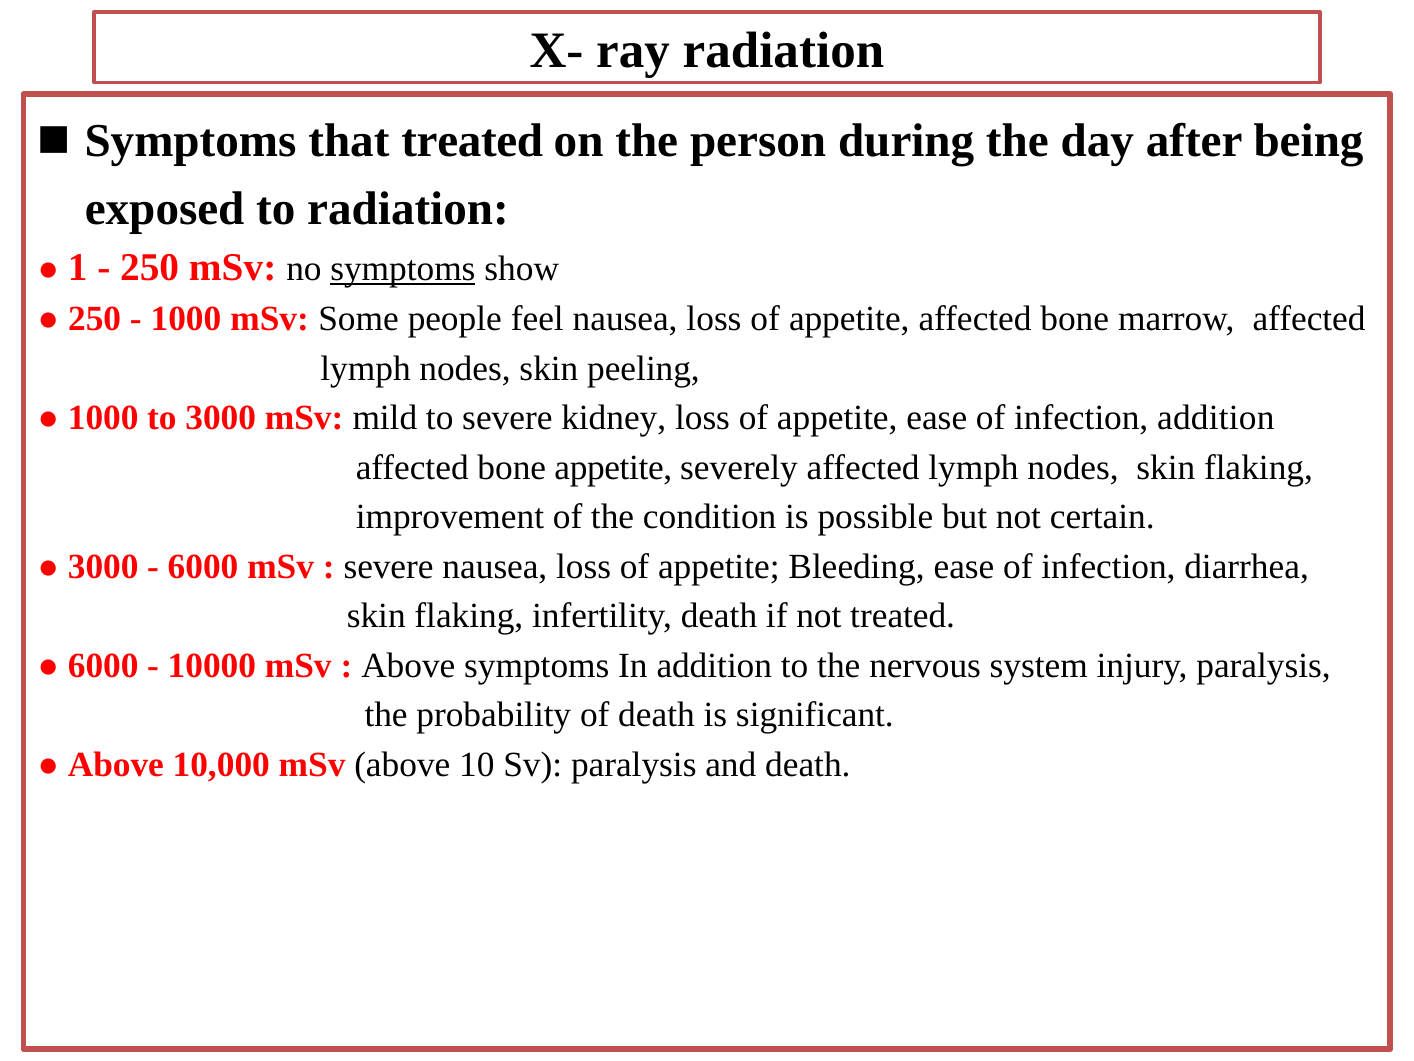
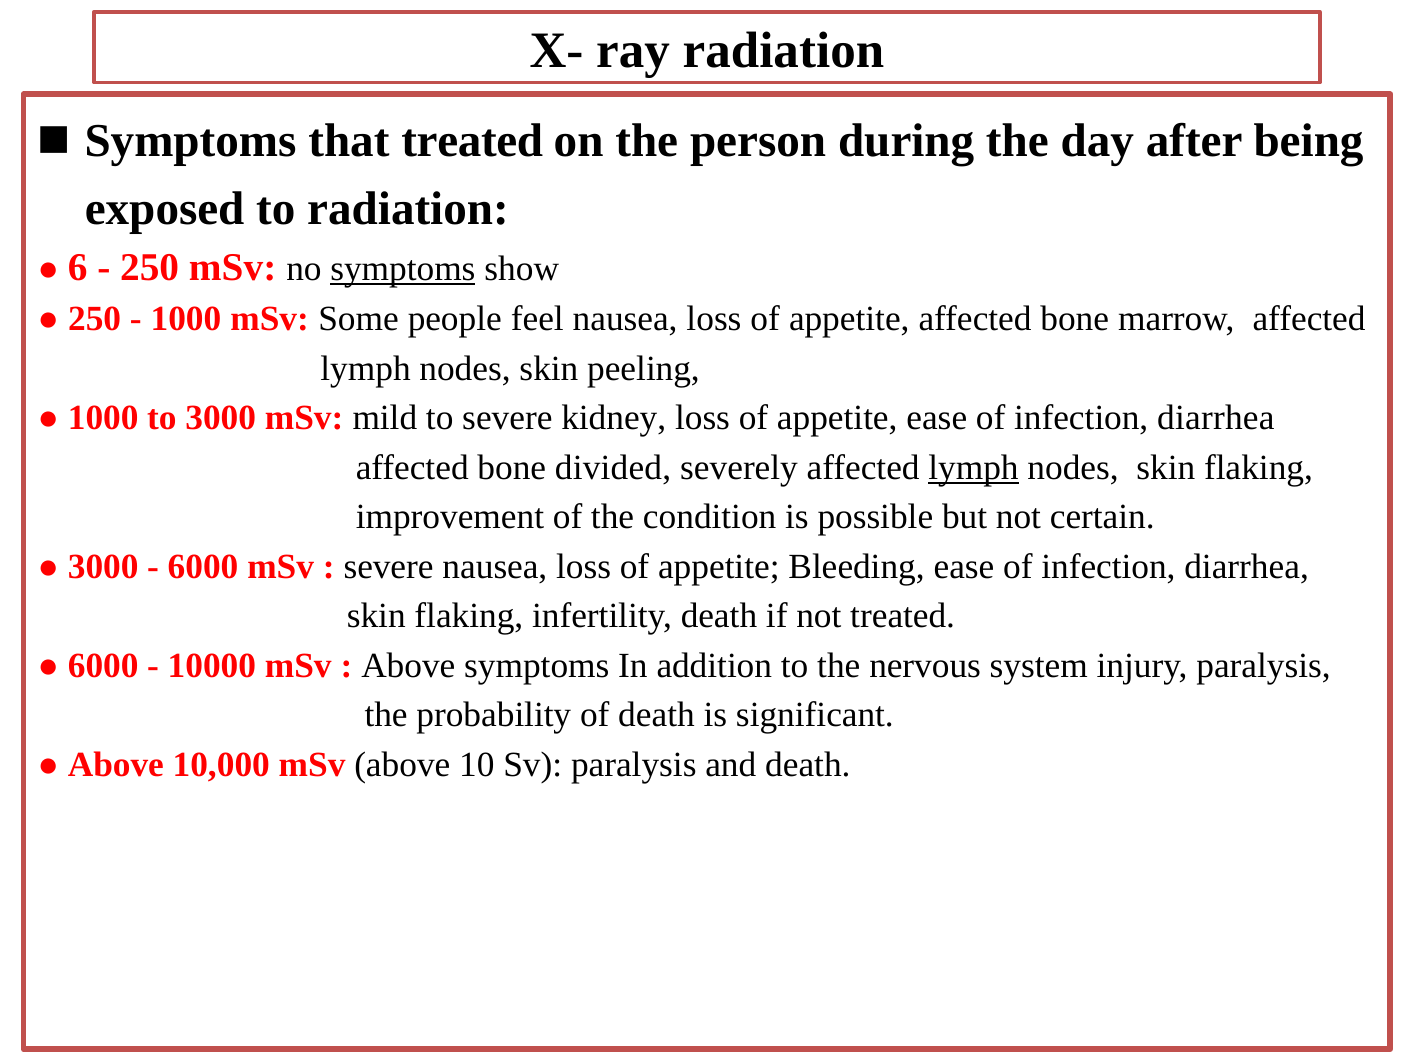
1: 1 -> 6
addition at (1216, 418): addition -> diarrhea
bone appetite: appetite -> divided
lymph at (974, 468) underline: none -> present
